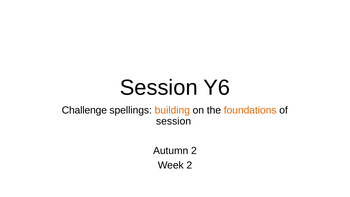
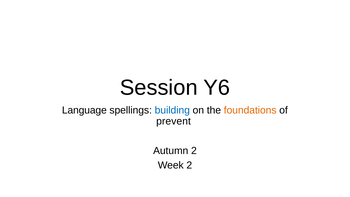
Challenge: Challenge -> Language
building colour: orange -> blue
session at (174, 121): session -> prevent
